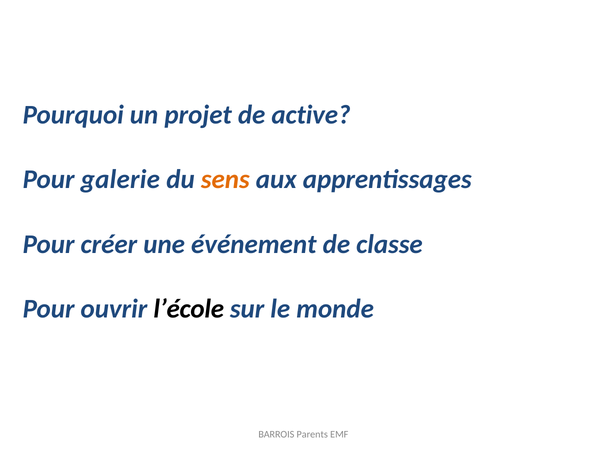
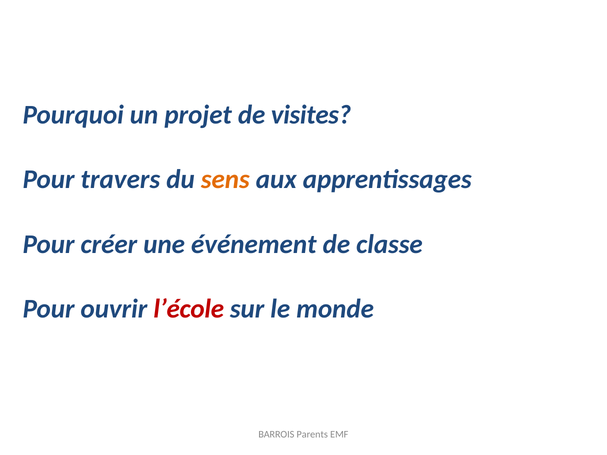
active: active -> visites
galerie: galerie -> travers
l’école colour: black -> red
